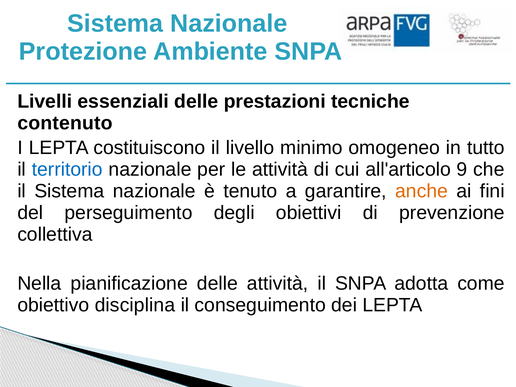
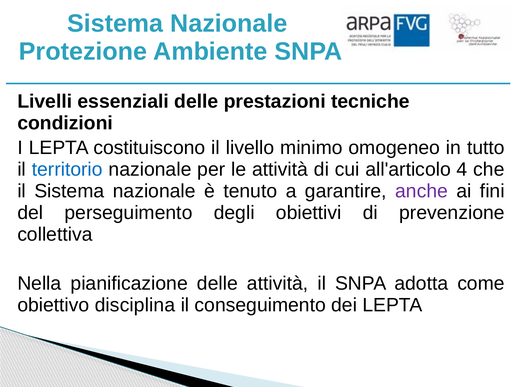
contenuto: contenuto -> condizioni
9: 9 -> 4
anche colour: orange -> purple
